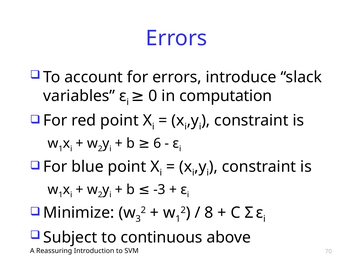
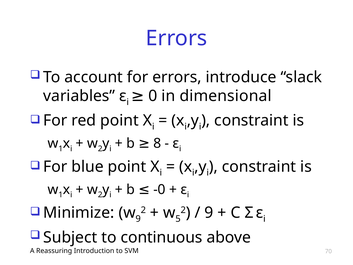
computation: computation -> dimensional
6: 6 -> 8
-3: -3 -> -0
3 at (138, 219): 3 -> 9
1 at (178, 219): 1 -> 5
8 at (209, 213): 8 -> 9
